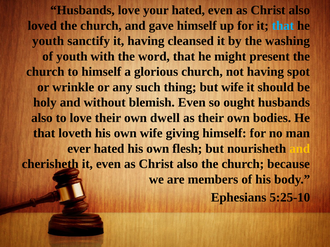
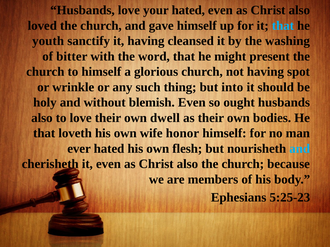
of youth: youth -> bitter
but wife: wife -> into
giving: giving -> honor
and at (300, 149) colour: yellow -> light blue
5:25-10: 5:25-10 -> 5:25-23
